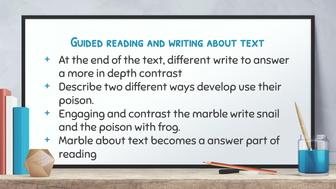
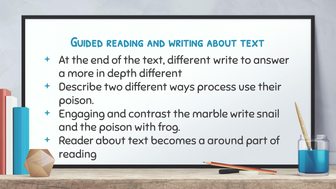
depth contrast: contrast -> different
develop: develop -> process
Marble at (76, 141): Marble -> Reader
a answer: answer -> around
